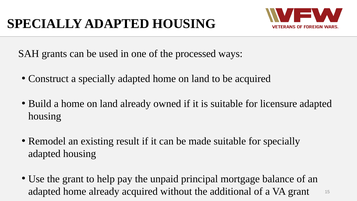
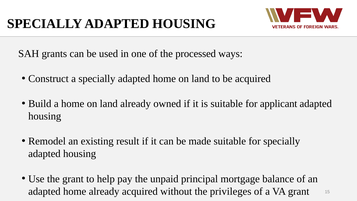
licensure: licensure -> applicant
additional: additional -> privileges
